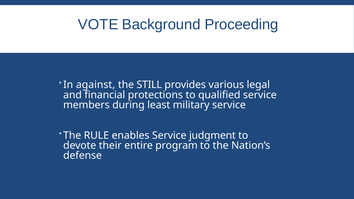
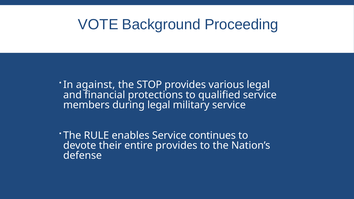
STILL: STILL -> STOP
during least: least -> legal
judgment: judgment -> continues
entire program: program -> provides
